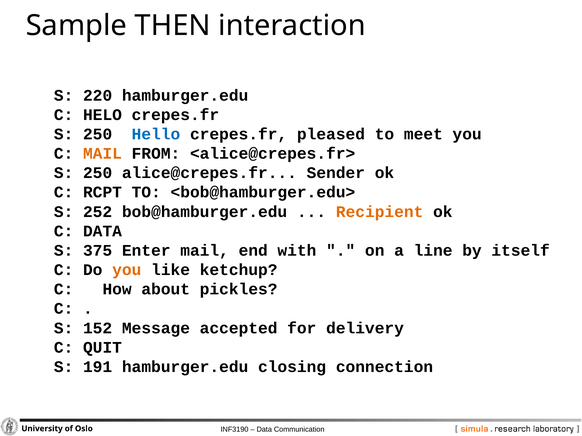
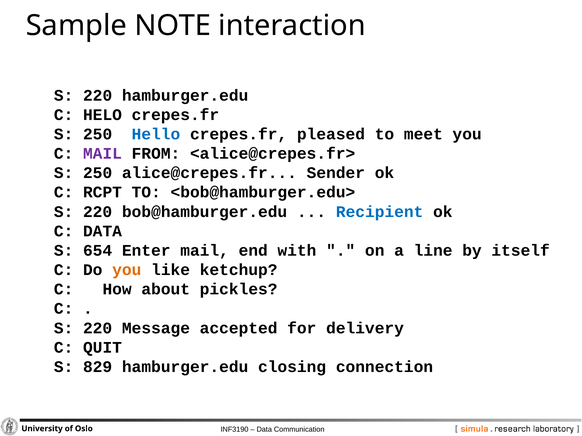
THEN: THEN -> NOTE
MAIL at (102, 154) colour: orange -> purple
252 at (98, 212): 252 -> 220
Recipient colour: orange -> blue
375: 375 -> 654
152 at (98, 328): 152 -> 220
191: 191 -> 829
